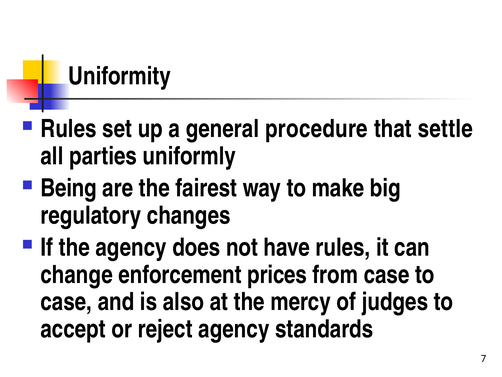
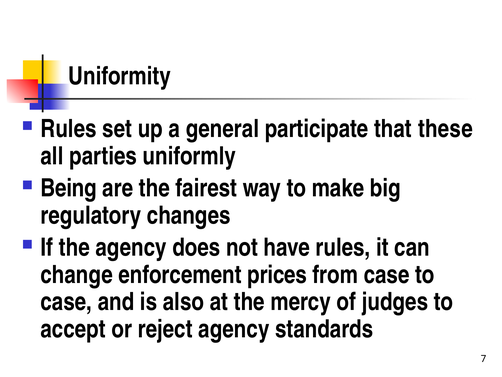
procedure: procedure -> participate
settle: settle -> these
